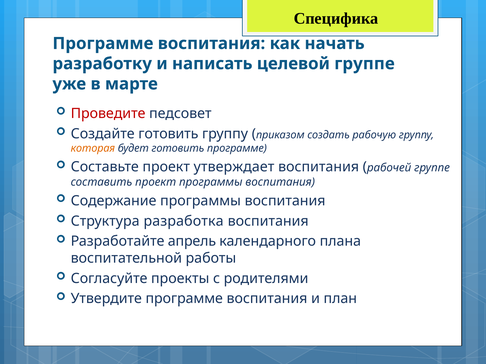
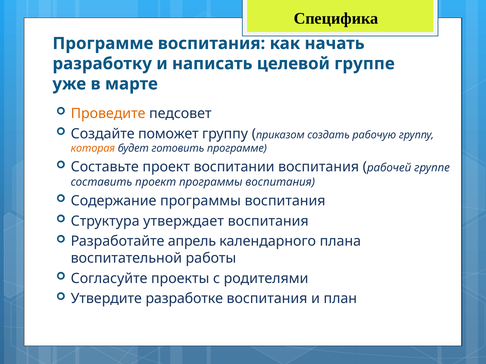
Проведите colour: red -> orange
Создайте готовить: готовить -> поможет
утверждает: утверждает -> воспитании
разработка: разработка -> утверждает
Утвердите программе: программе -> разработке
